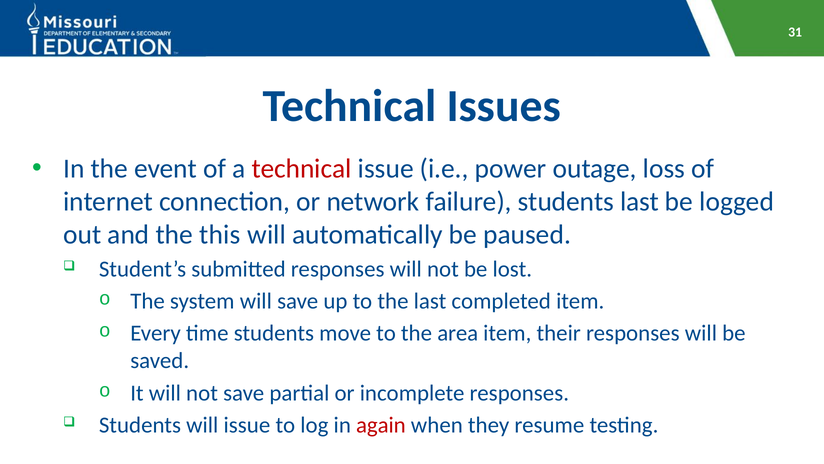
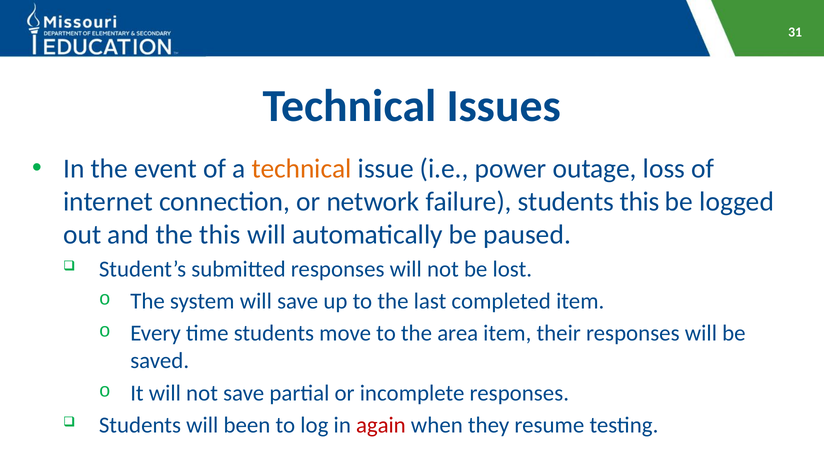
technical at (302, 168) colour: red -> orange
students last: last -> this
will issue: issue -> been
